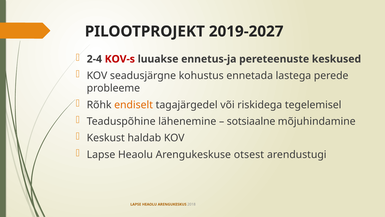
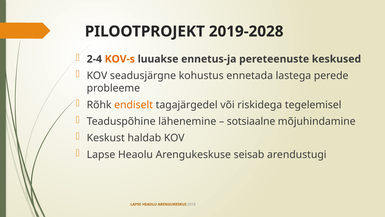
2019-2027: 2019-2027 -> 2019-2028
KOV-s colour: red -> orange
otsest: otsest -> seisab
